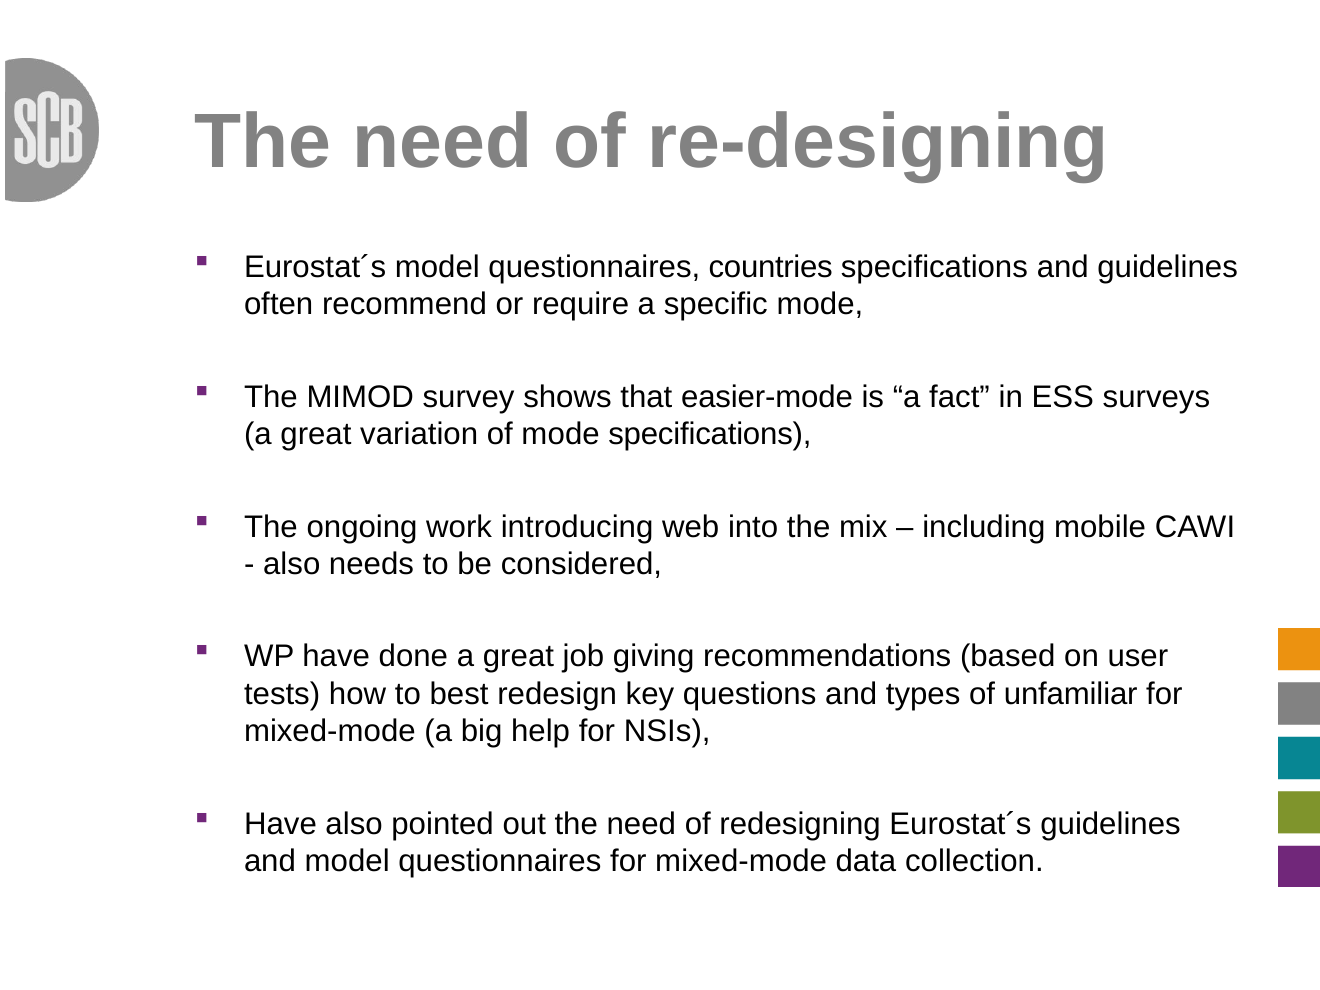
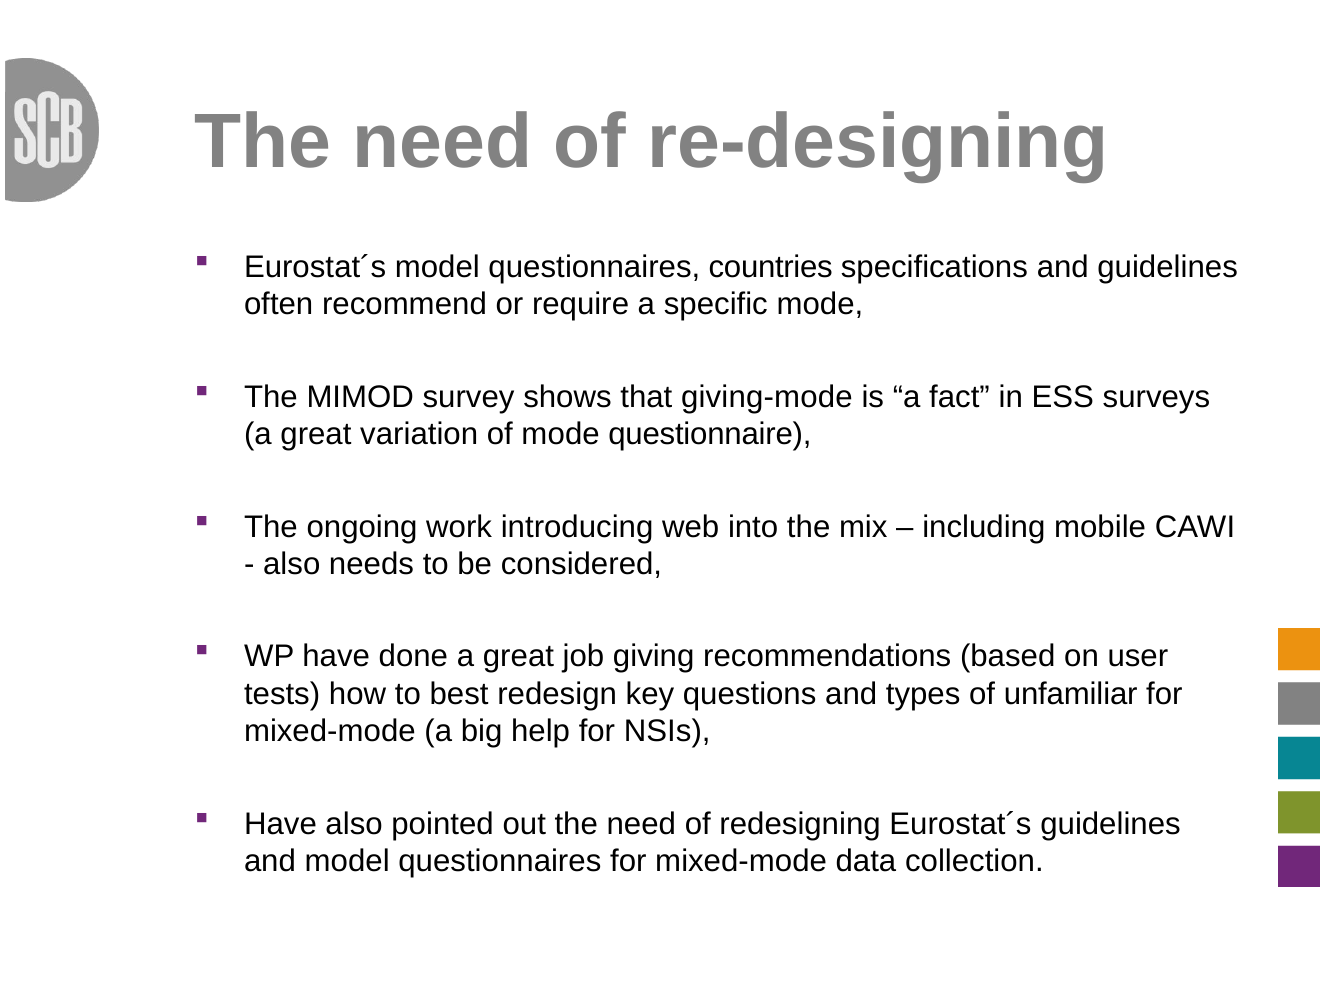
easier-mode: easier-mode -> giving-mode
mode specifications: specifications -> questionnaire
